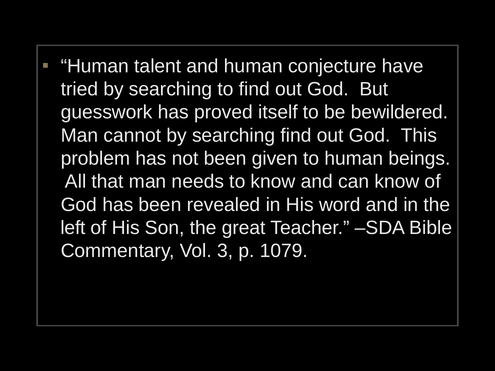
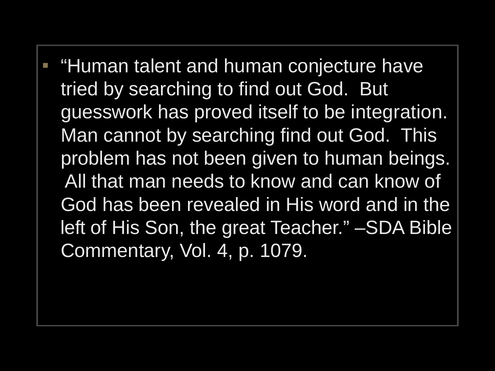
bewildered: bewildered -> integration
3: 3 -> 4
